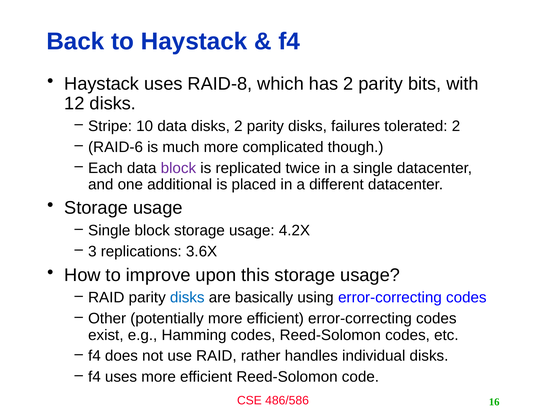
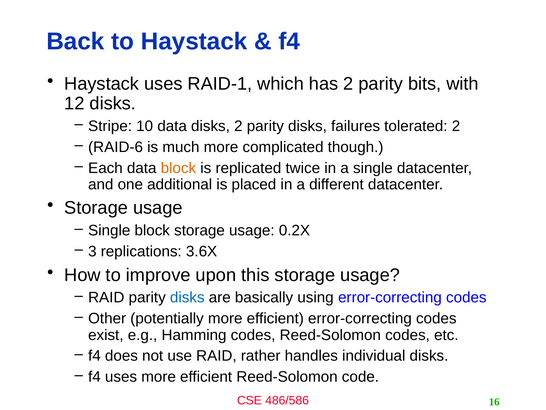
RAID-8: RAID-8 -> RAID-1
block at (178, 168) colour: purple -> orange
4.2X: 4.2X -> 0.2X
